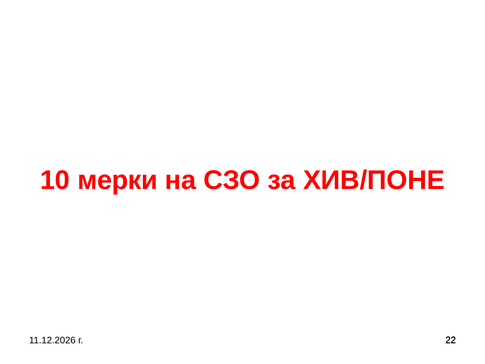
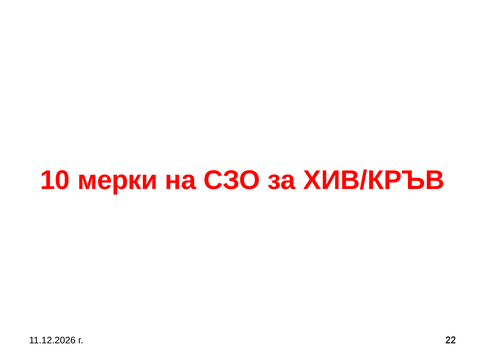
ХИВ/ПОНЕ: ХИВ/ПОНЕ -> ХИВ/КРЪВ
